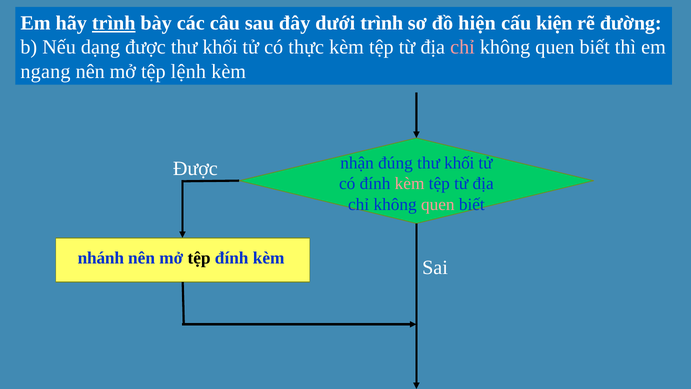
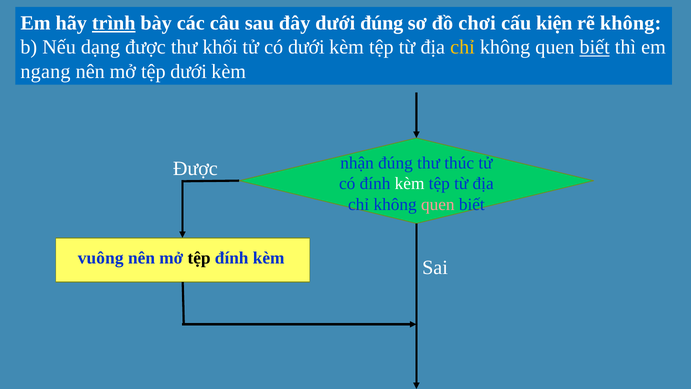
dưới trình: trình -> đúng
hiện: hiện -> chơi
rẽ đường: đường -> không
có thực: thực -> dưới
chỉ at (463, 47) colour: pink -> yellow
biết at (595, 47) underline: none -> present
tệp lệnh: lệnh -> dưới
khối at (459, 163): khối -> thúc
kèm at (410, 183) colour: pink -> white
nhánh: nhánh -> vuông
